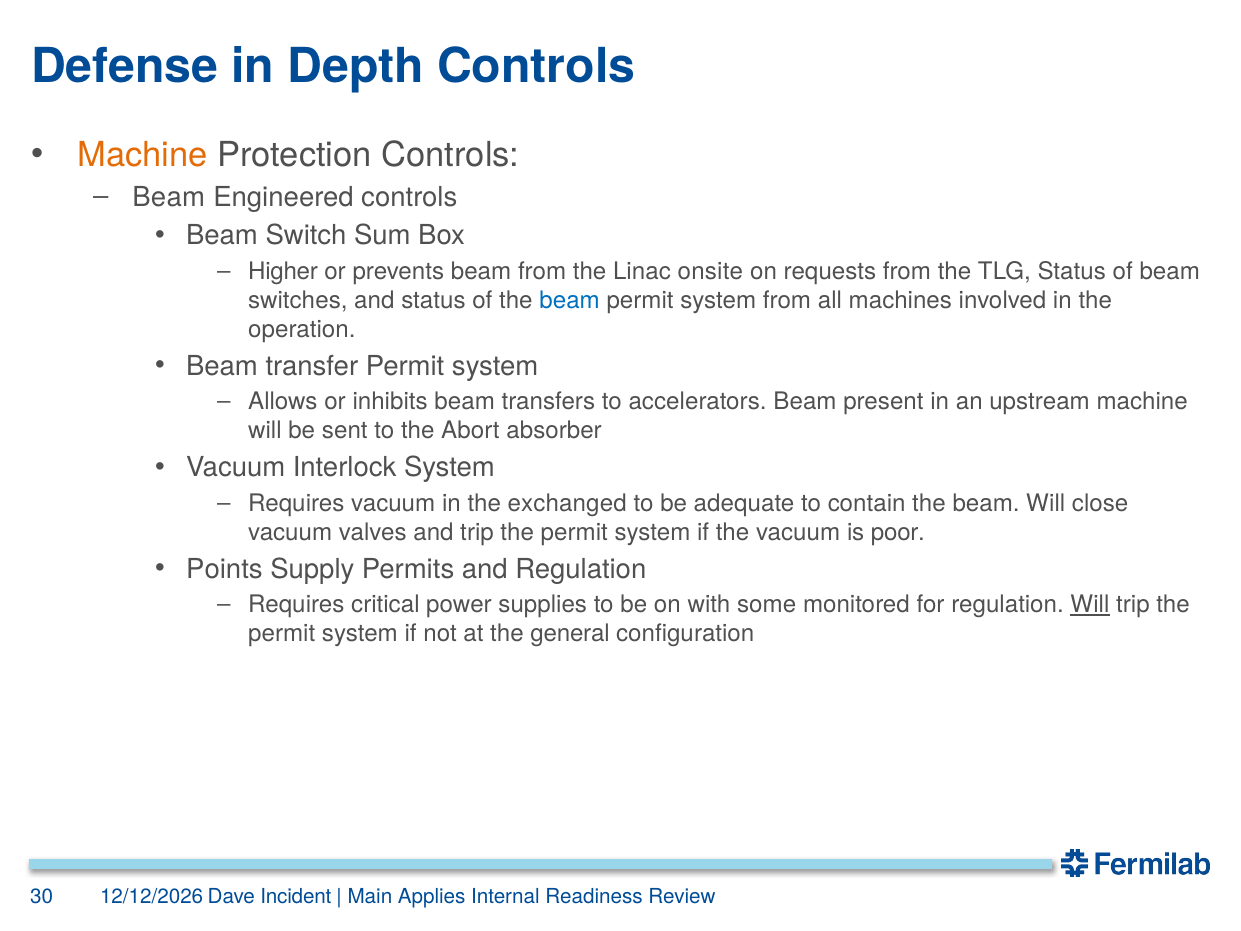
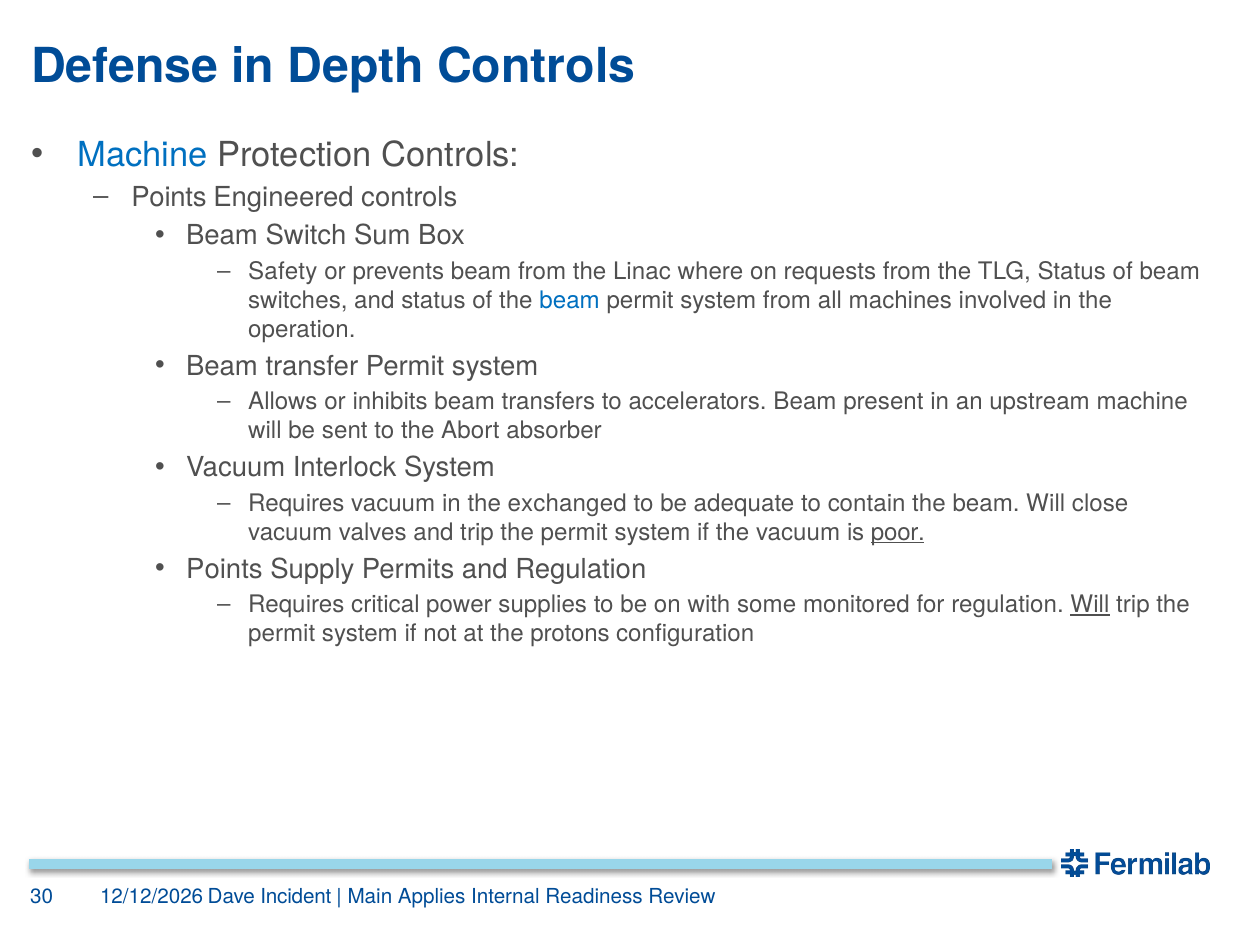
Machine at (143, 155) colour: orange -> blue
Beam at (169, 197): Beam -> Points
Higher: Higher -> Safety
onsite: onsite -> where
poor underline: none -> present
general: general -> protons
